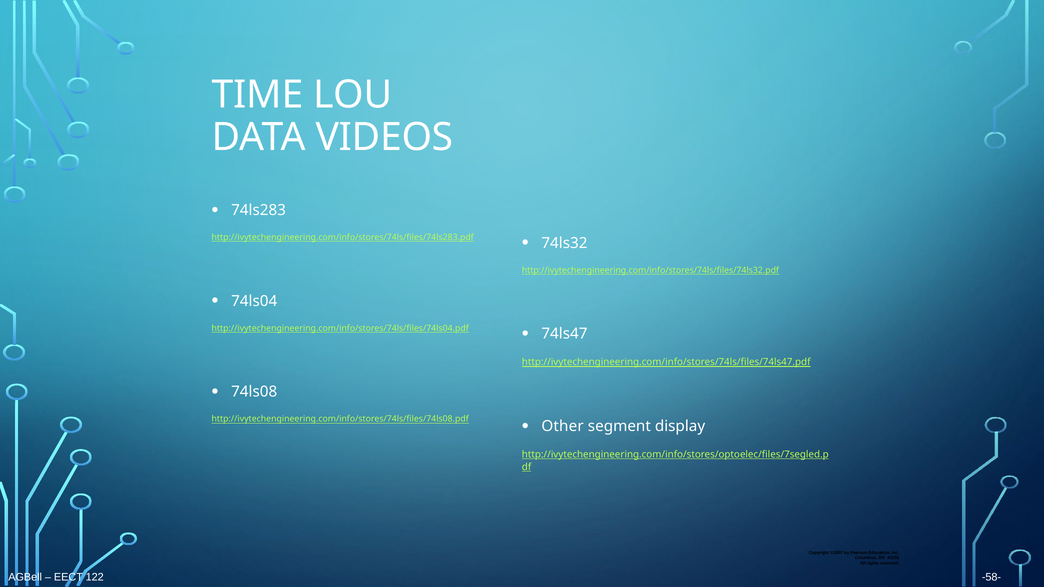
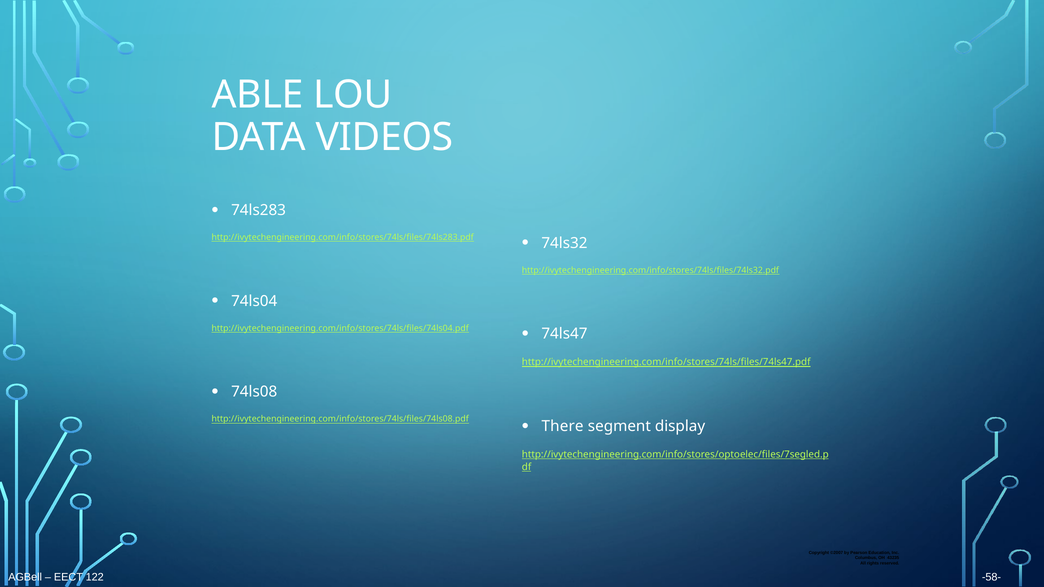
TIME: TIME -> ABLE
Other: Other -> There
